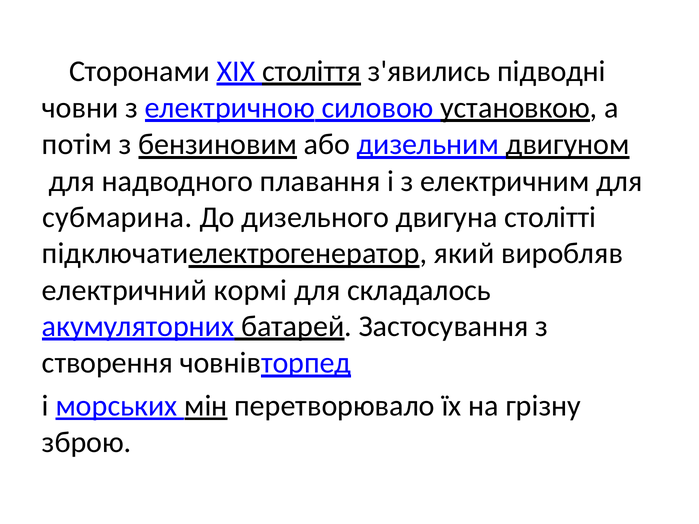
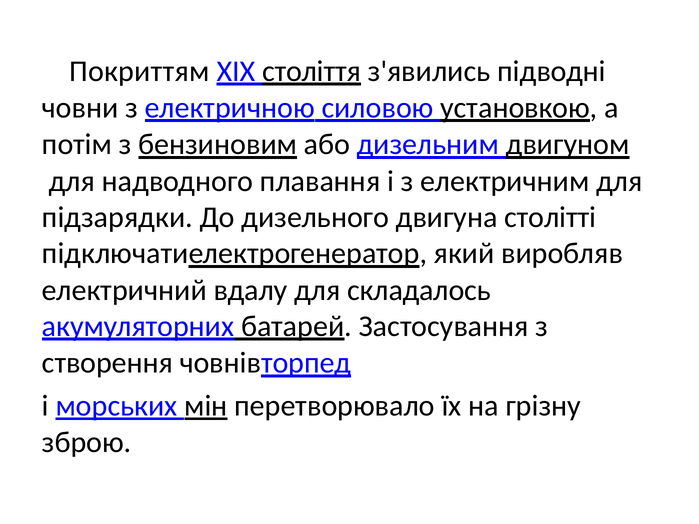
Сторонами: Сторонами -> Покриттям
субмарина: субмарина -> підзарядки
кормі: кормі -> вдалу
